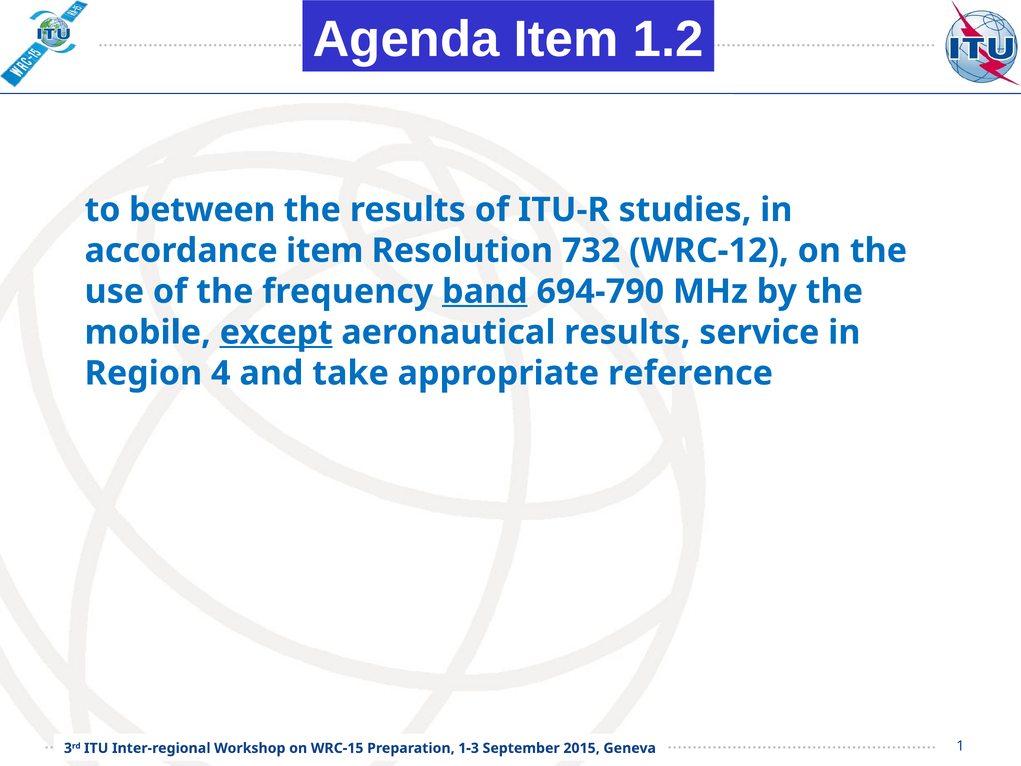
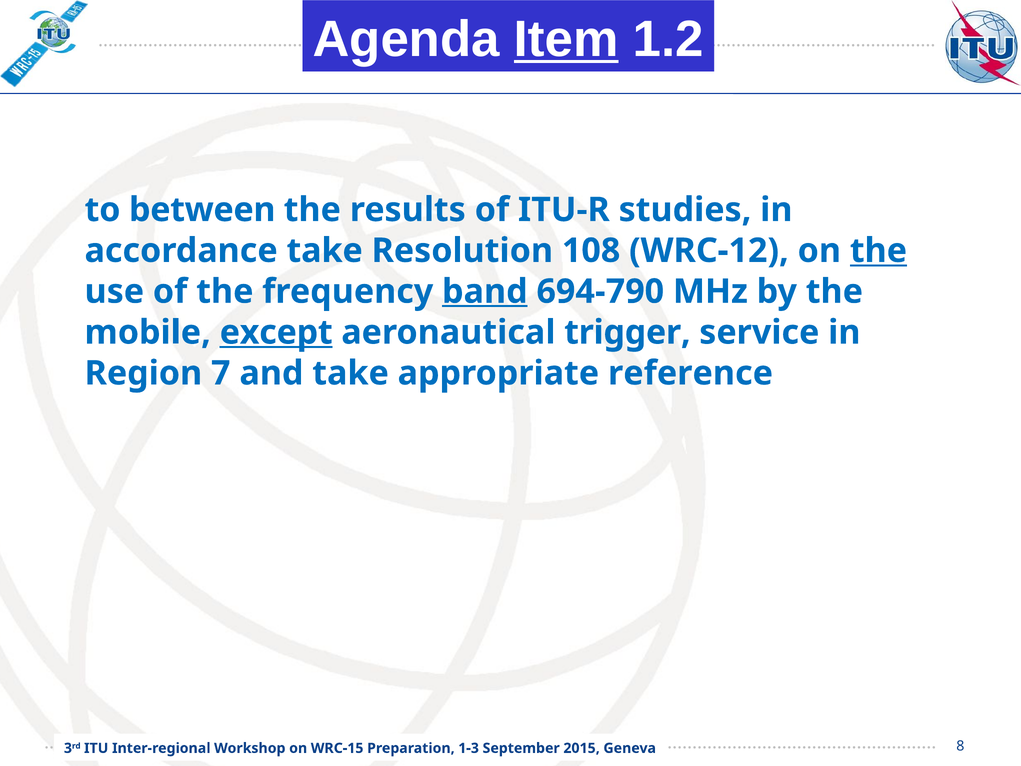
Item at (566, 39) underline: none -> present
accordance item: item -> take
732: 732 -> 108
the at (878, 251) underline: none -> present
aeronautical results: results -> trigger
4: 4 -> 7
1: 1 -> 8
